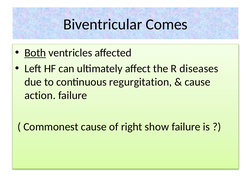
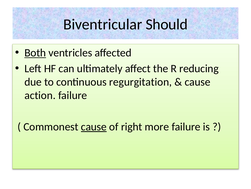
Comes: Comes -> Should
diseases: diseases -> reducing
cause at (94, 126) underline: none -> present
show: show -> more
